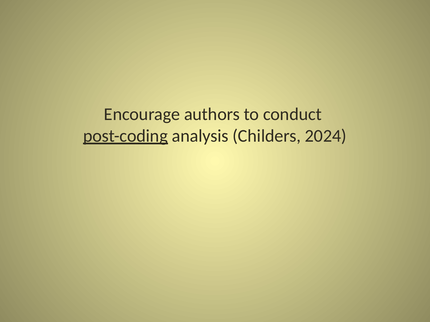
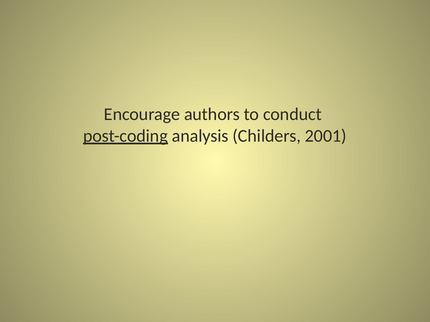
2024: 2024 -> 2001
